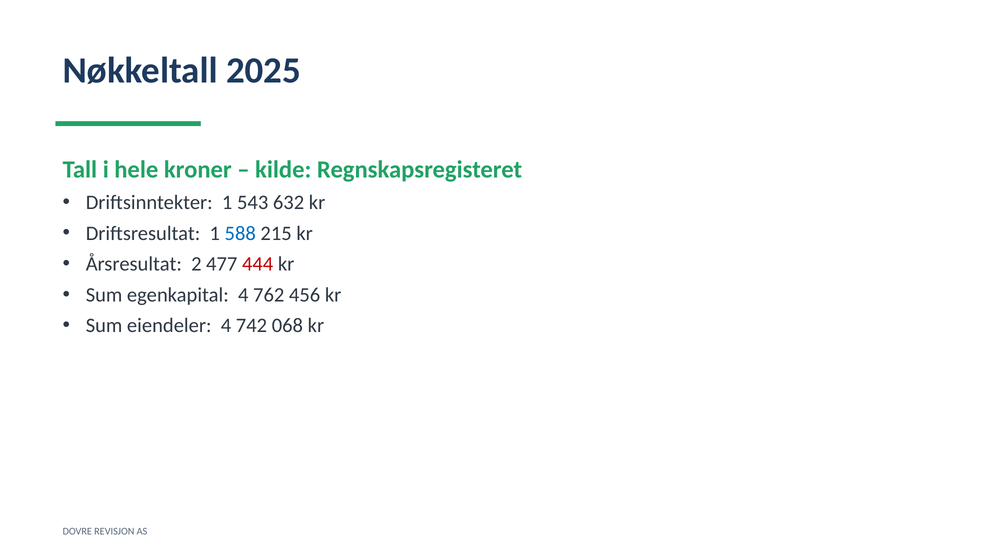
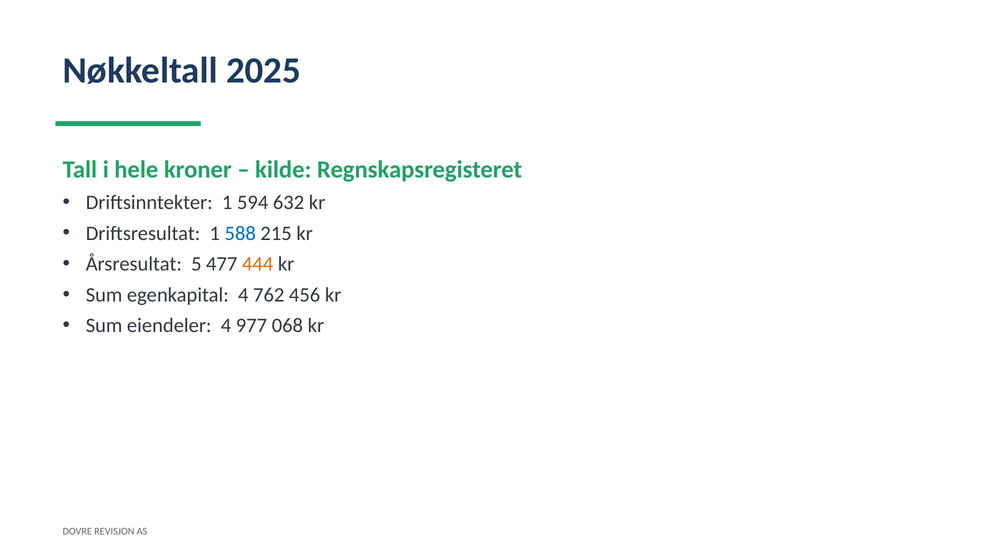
543: 543 -> 594
2: 2 -> 5
444 colour: red -> orange
742: 742 -> 977
